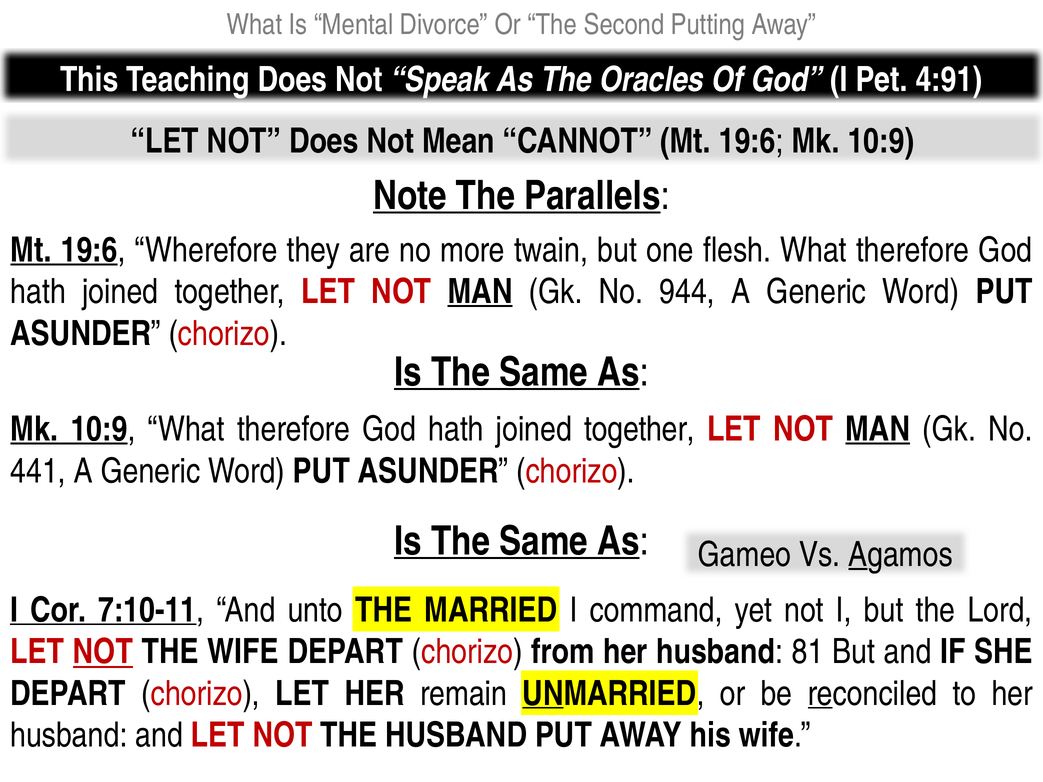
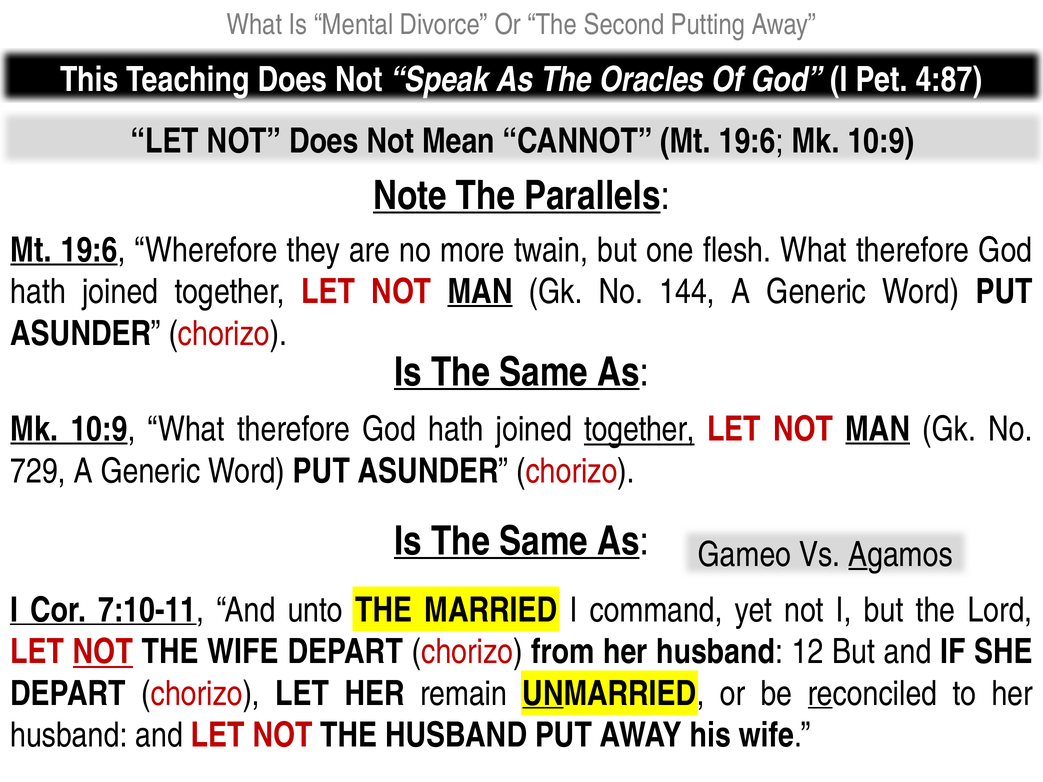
4:91: 4:91 -> 4:87
944: 944 -> 144
together at (639, 430) underline: none -> present
441: 441 -> 729
81: 81 -> 12
